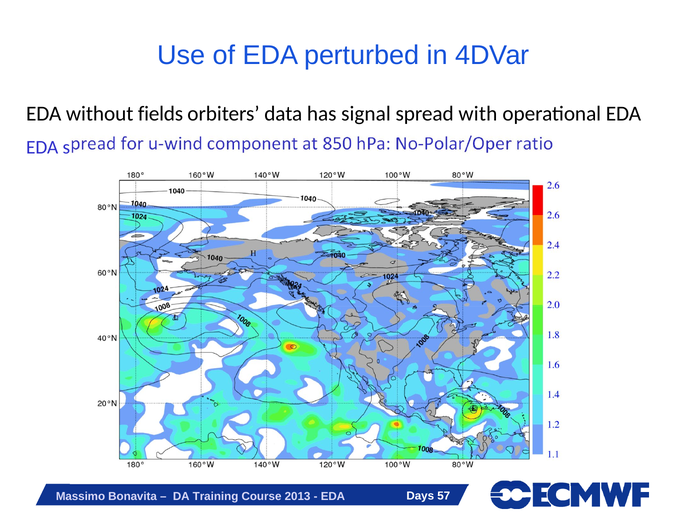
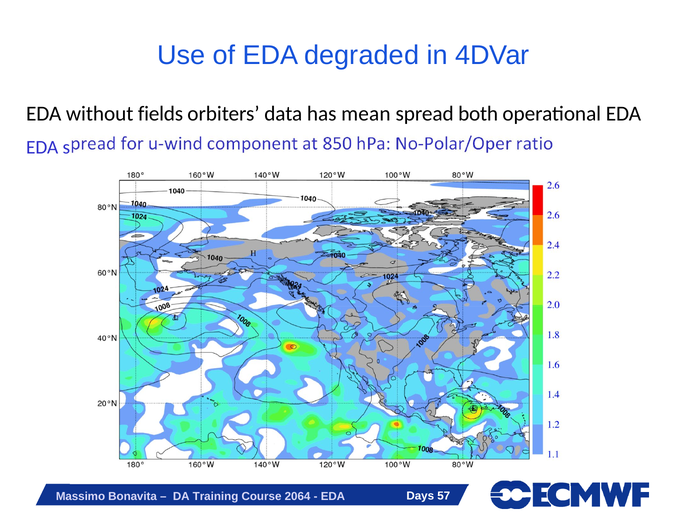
perturbed: perturbed -> degraded
signal: signal -> mean
with: with -> both
2013: 2013 -> 2064
